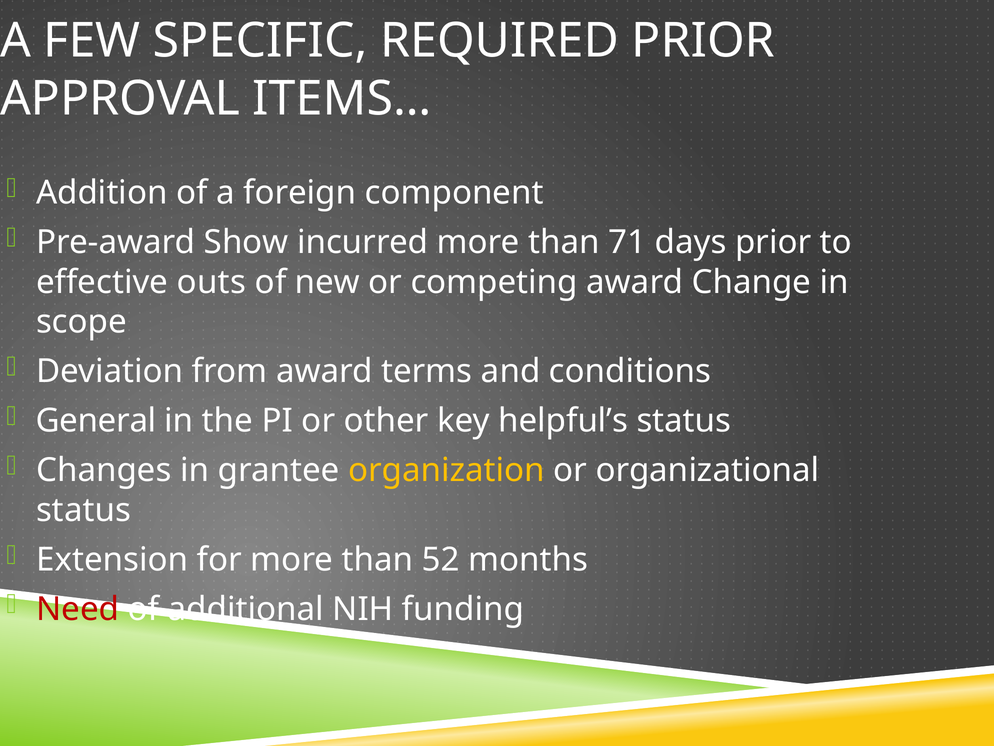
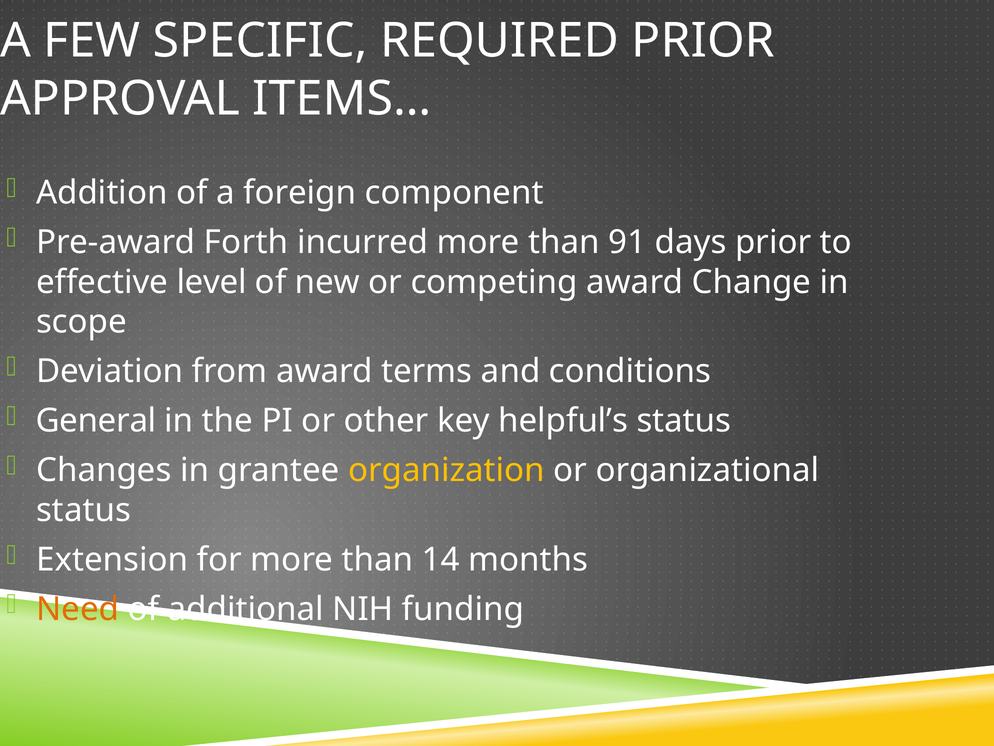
Show: Show -> Forth
71: 71 -> 91
outs: outs -> level
52: 52 -> 14
Need colour: red -> orange
